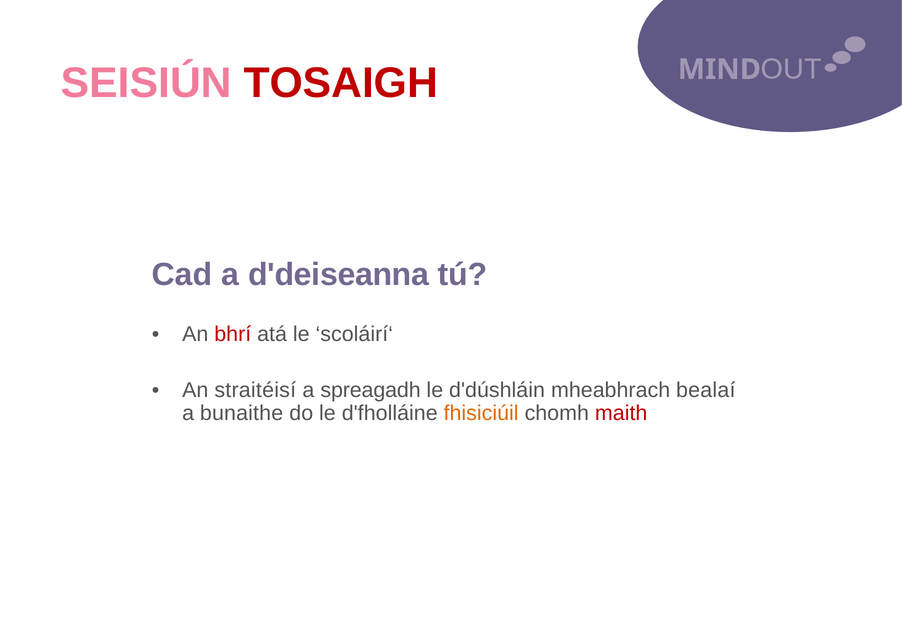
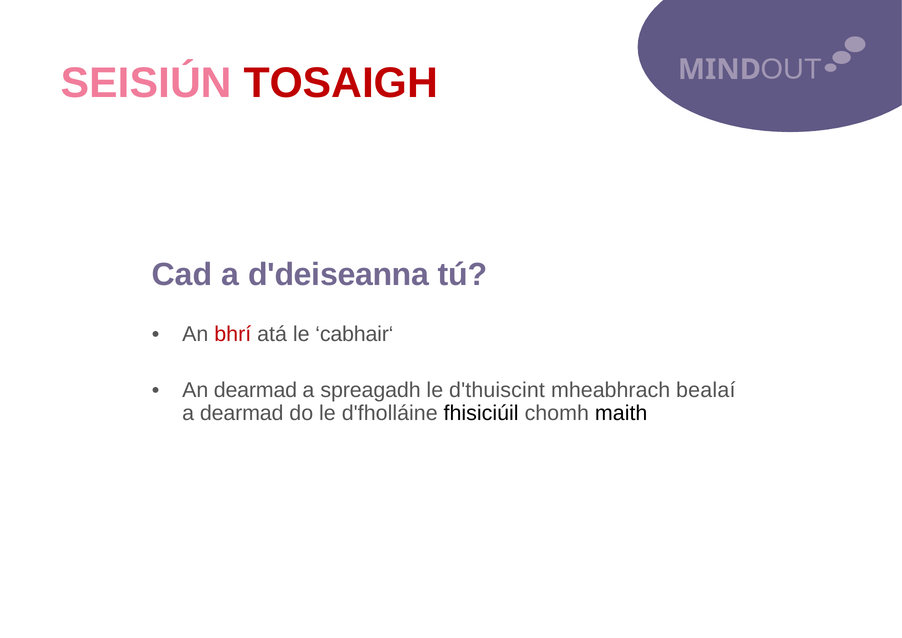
scoláirí‘: scoláirí‘ -> cabhair‘
An straitéisí: straitéisí -> dearmad
d'dúshláin: d'dúshláin -> d'thuiscint
a bunaithe: bunaithe -> dearmad
fhisiciúil colour: orange -> black
maith colour: red -> black
